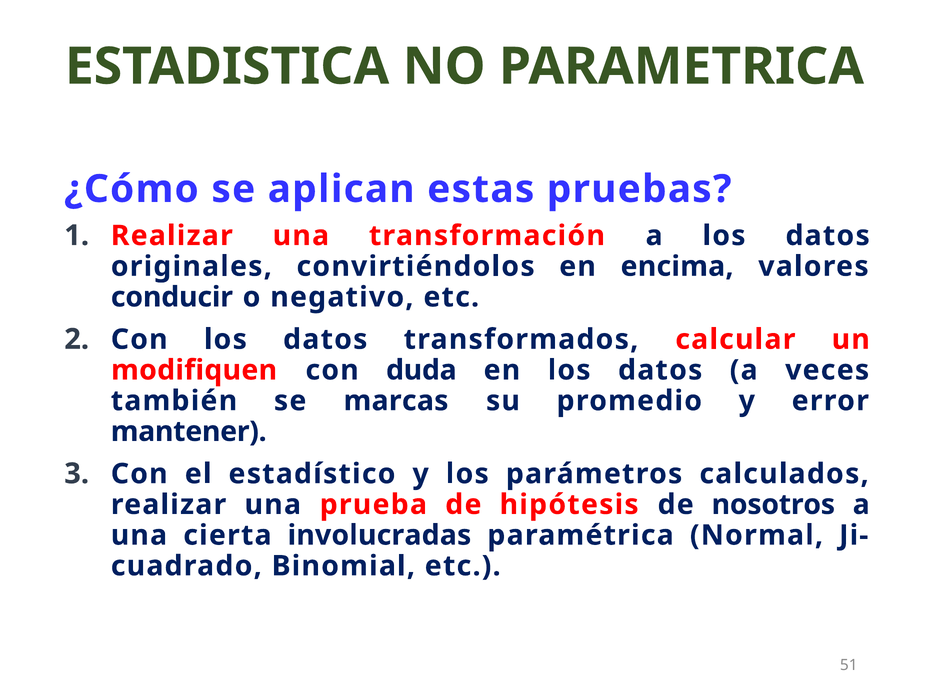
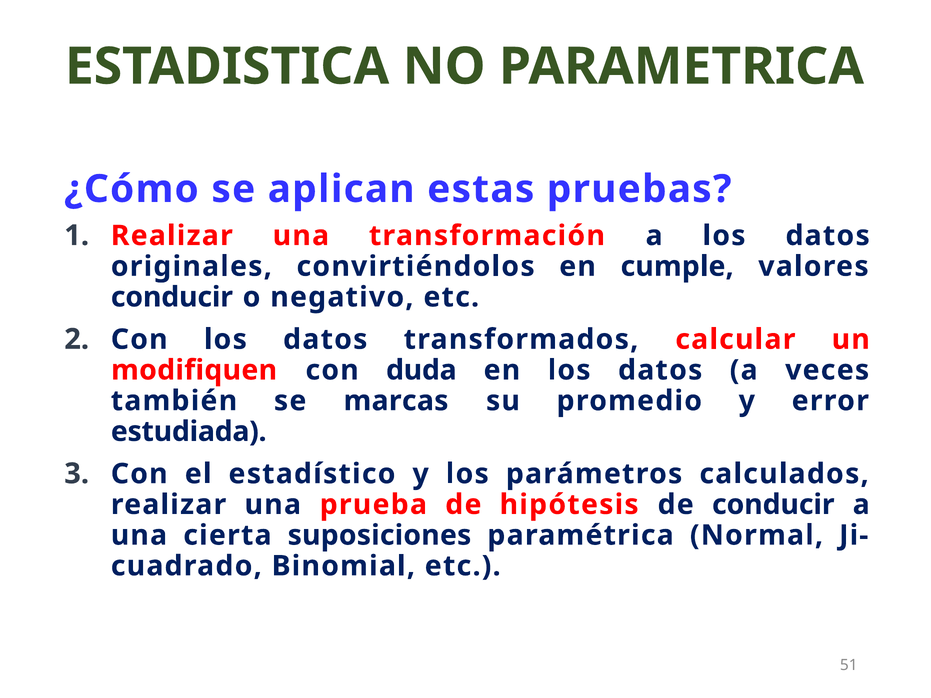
encima: encima -> cumple
mantener: mantener -> estudiada
de nosotros: nosotros -> conducir
involucradas: involucradas -> suposiciones
